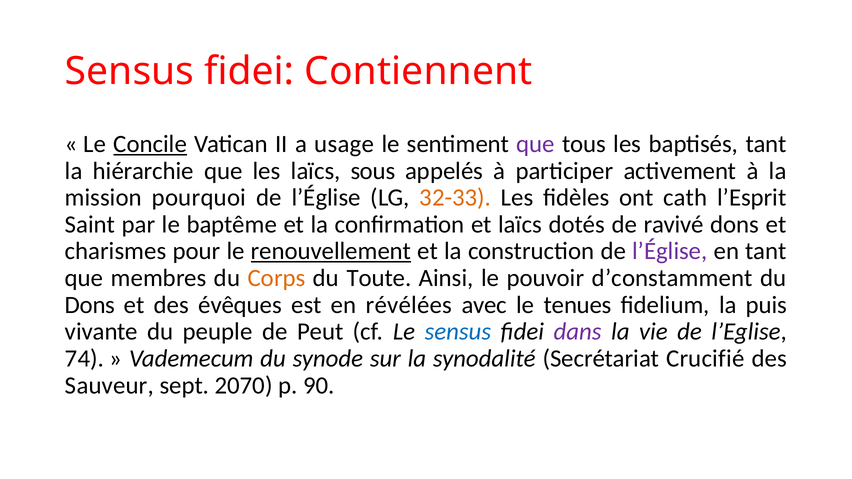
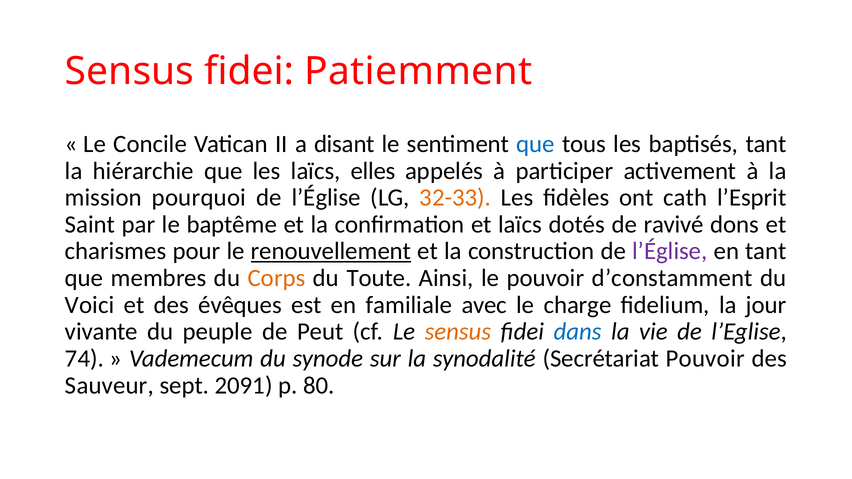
Contiennent: Contiennent -> Patiemment
Concile underline: present -> none
usage: usage -> disant
que at (536, 144) colour: purple -> blue
sous: sous -> elles
Dons at (90, 305): Dons -> Voici
révélées: révélées -> familiale
tenues: tenues -> charge
puis: puis -> jour
sensus at (458, 332) colour: blue -> orange
dans colour: purple -> blue
Secrétariat Crucifié: Crucifié -> Pouvoir
2070: 2070 -> 2091
90: 90 -> 80
